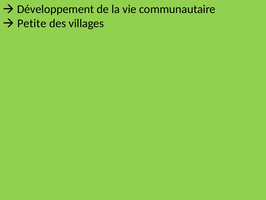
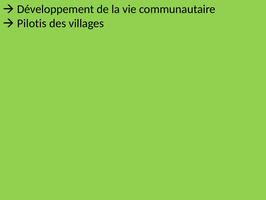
Petite: Petite -> Pilotis
